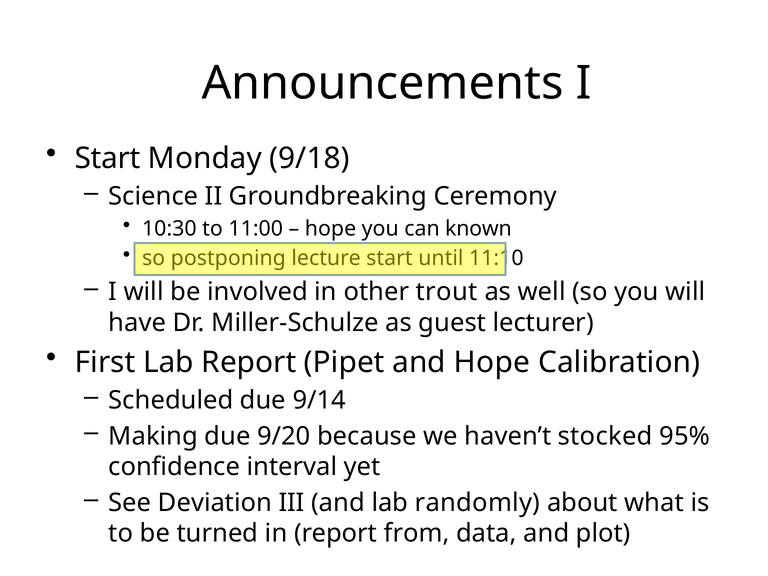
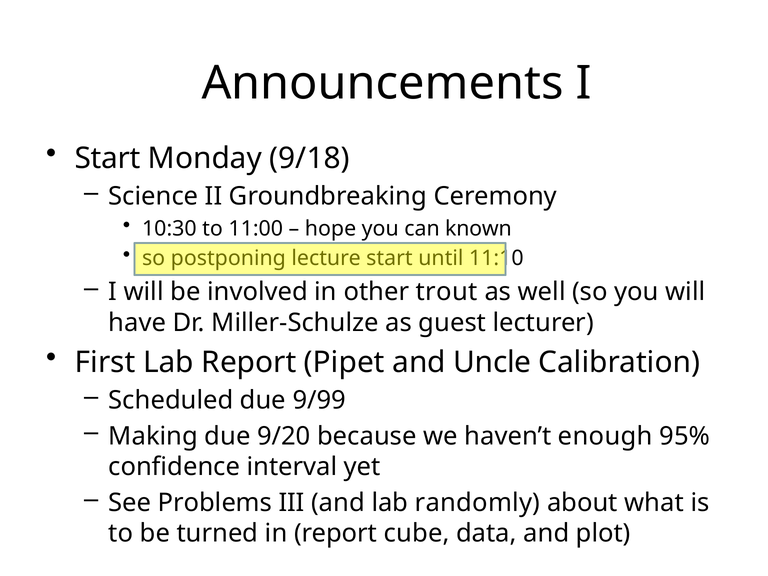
and Hope: Hope -> Uncle
9/14: 9/14 -> 9/99
stocked: stocked -> enough
Deviation: Deviation -> Problems
from: from -> cube
